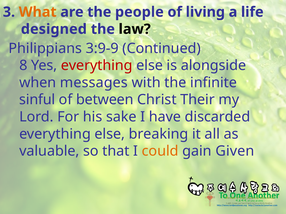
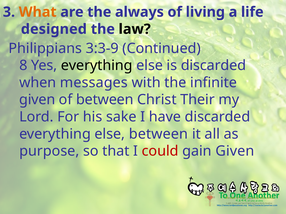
people: people -> always
3:9-9: 3:9-9 -> 3:3-9
everything at (97, 66) colour: red -> black
is alongside: alongside -> discarded
sinful at (37, 100): sinful -> given
else breaking: breaking -> between
valuable: valuable -> purpose
could colour: orange -> red
